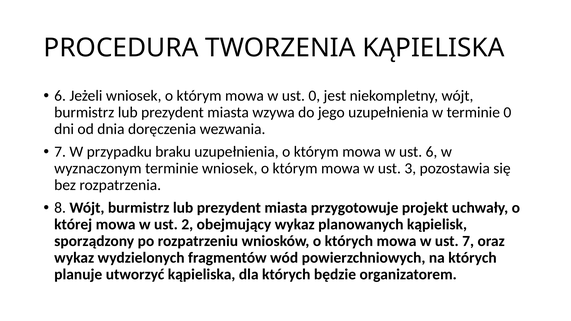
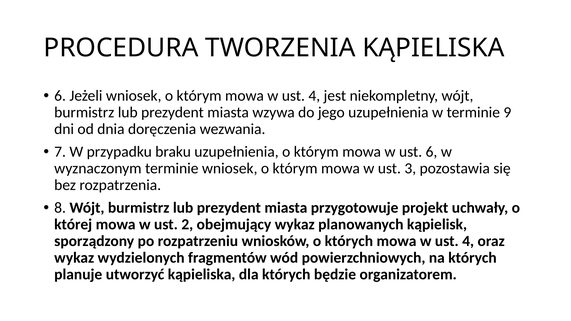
0 at (314, 96): 0 -> 4
terminie 0: 0 -> 9
7 at (468, 241): 7 -> 4
